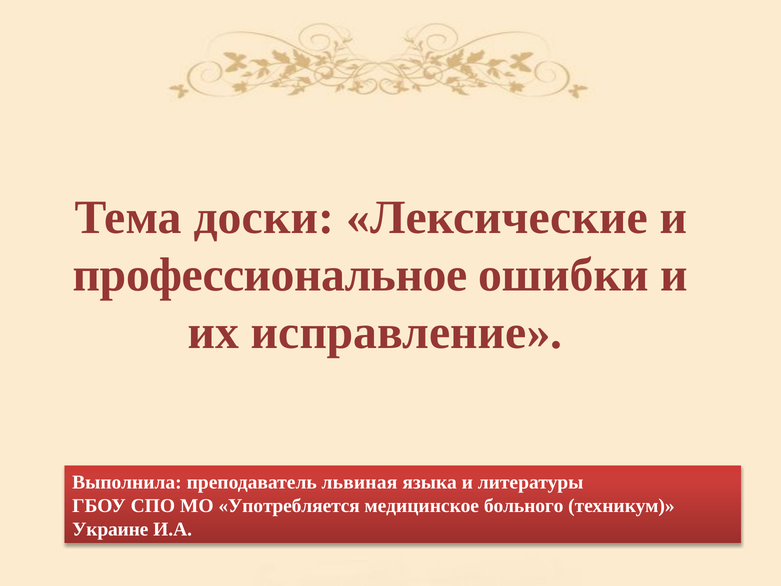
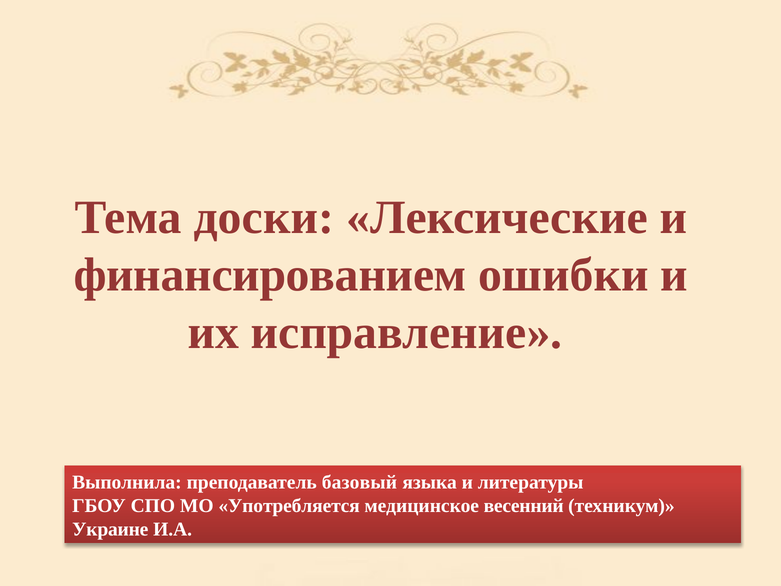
профессиональное: профессиональное -> финансированием
львиная: львиная -> базовый
больного: больного -> весенний
